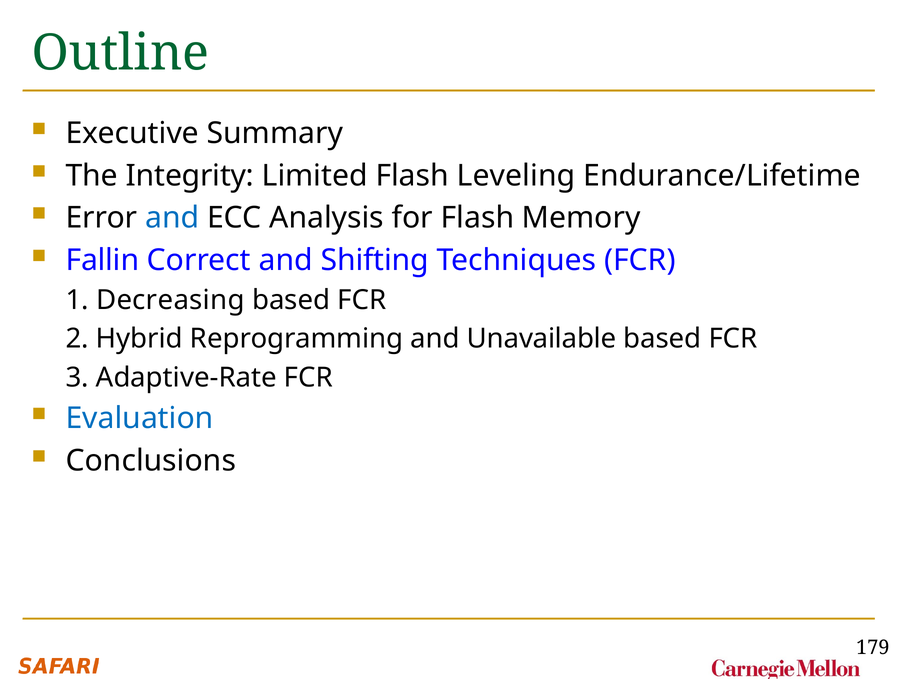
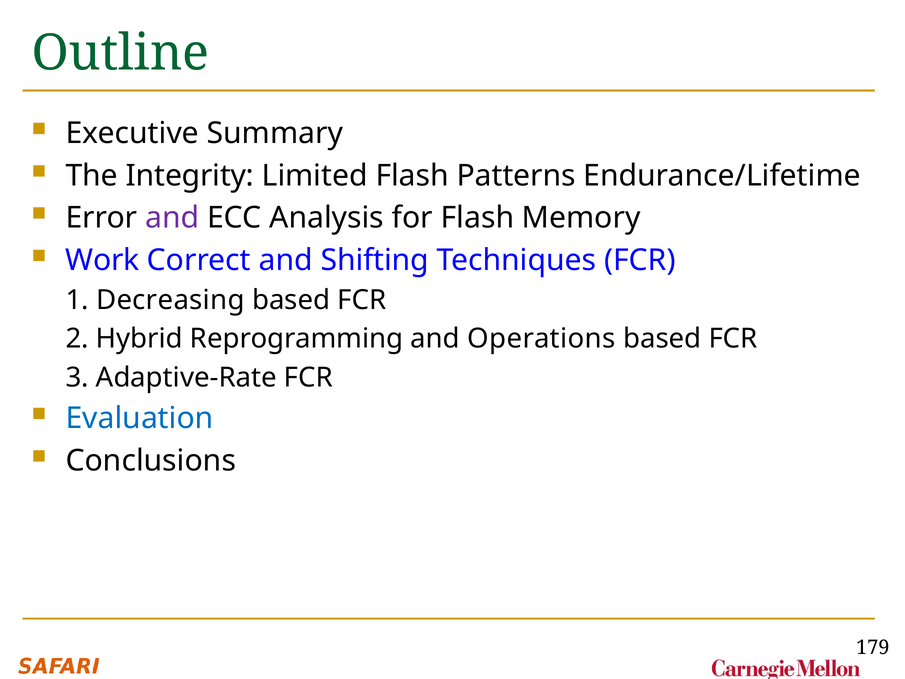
Leveling: Leveling -> Patterns
and at (172, 218) colour: blue -> purple
Fallin: Fallin -> Work
Unavailable: Unavailable -> Operations
